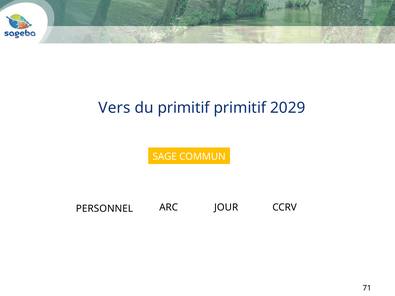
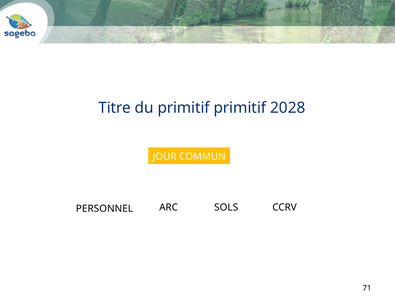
Vers: Vers -> Titre
2029: 2029 -> 2028
SAGE: SAGE -> JOUR
JOUR: JOUR -> SOLS
